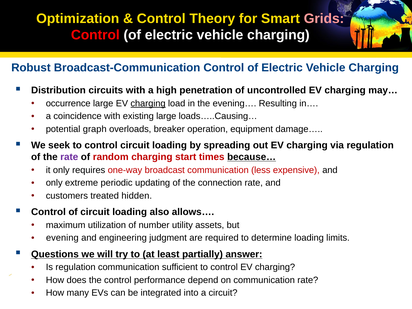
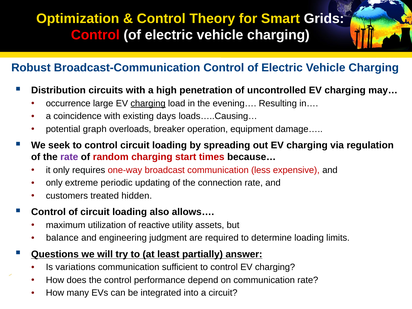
Grids colour: pink -> white
existing large: large -> days
because… underline: present -> none
number: number -> reactive
evening: evening -> balance
Is regulation: regulation -> variations
